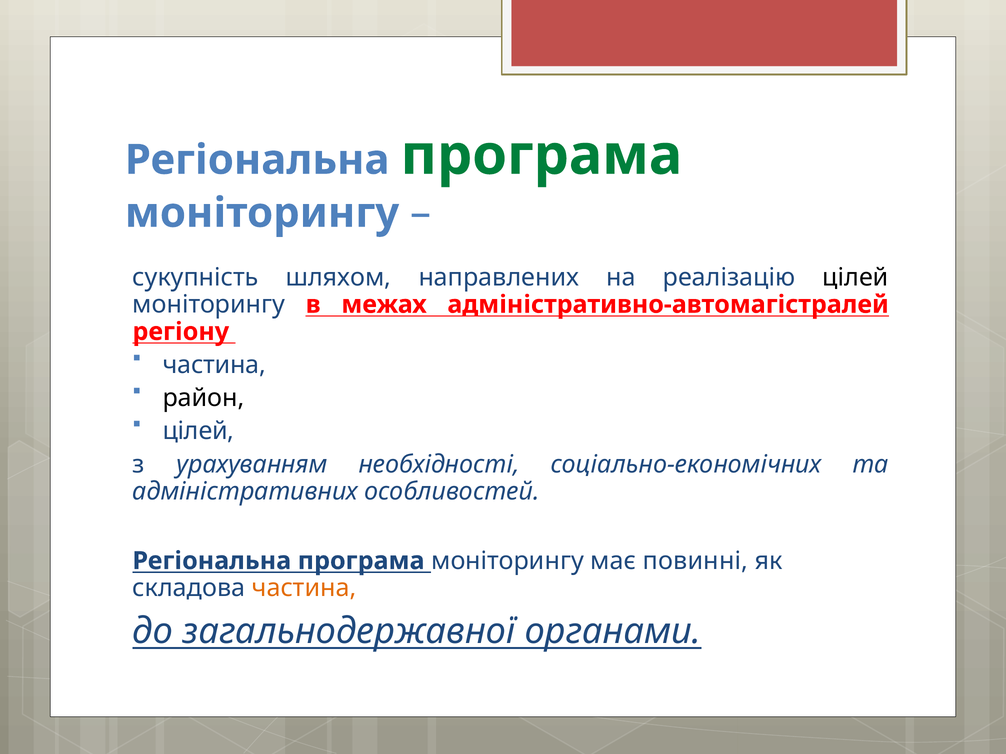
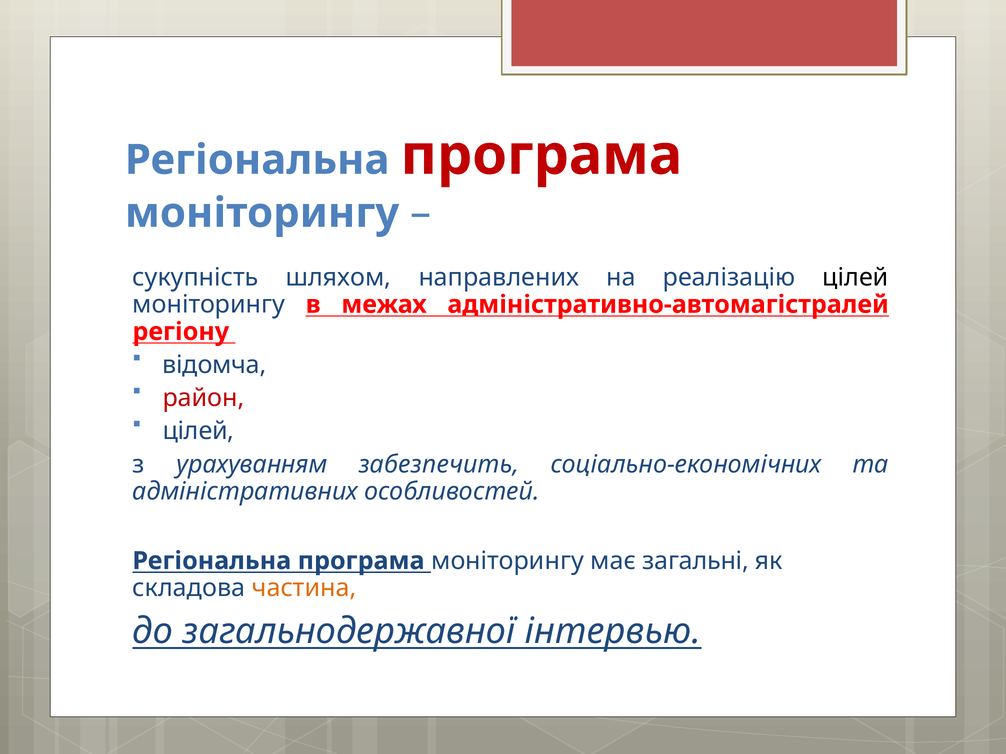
програма at (541, 156) colour: green -> red
частина at (214, 365): частина -> відомча
район colour: black -> red
необхідності: необхідності -> забезпечить
повинні: повинні -> загальні
органами: органами -> інтервью
